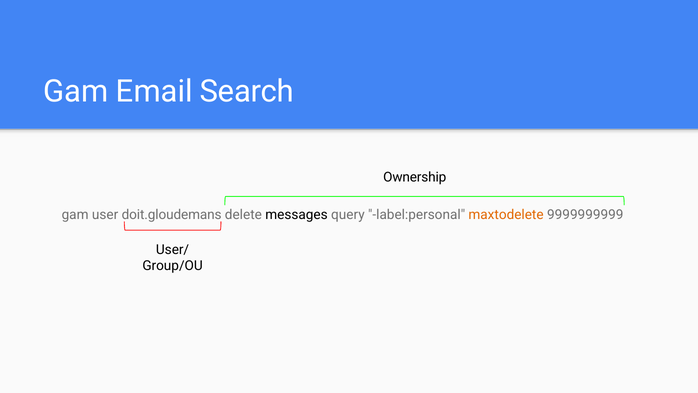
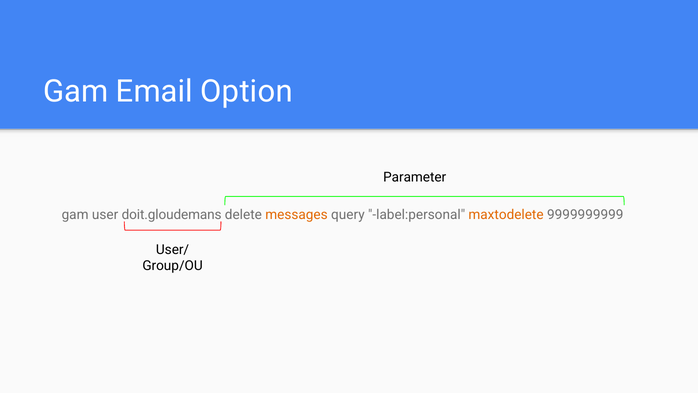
Search: Search -> Option
Ownership: Ownership -> Parameter
messages colour: black -> orange
